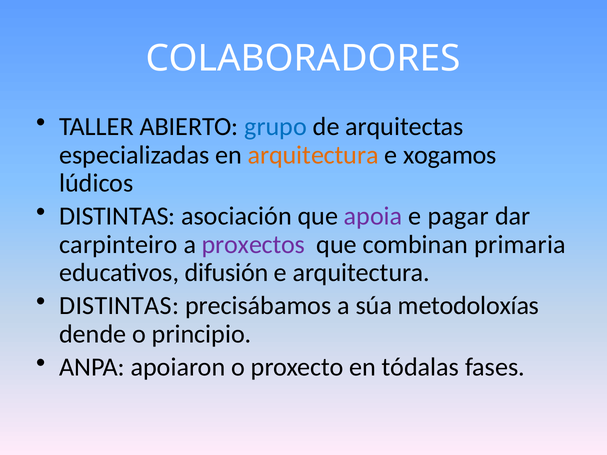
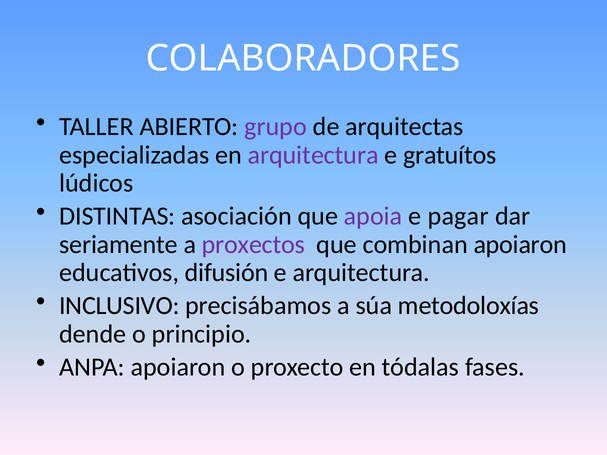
grupo colour: blue -> purple
arquitectura at (313, 155) colour: orange -> purple
xogamos: xogamos -> gratuítos
carpinteiro: carpinteiro -> seriamente
combinan primaria: primaria -> apoiaron
DISTINTAS at (119, 306): DISTINTAS -> INCLUSIVO
